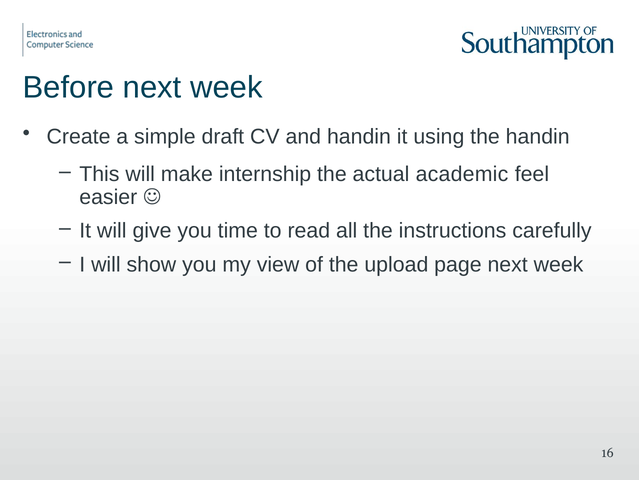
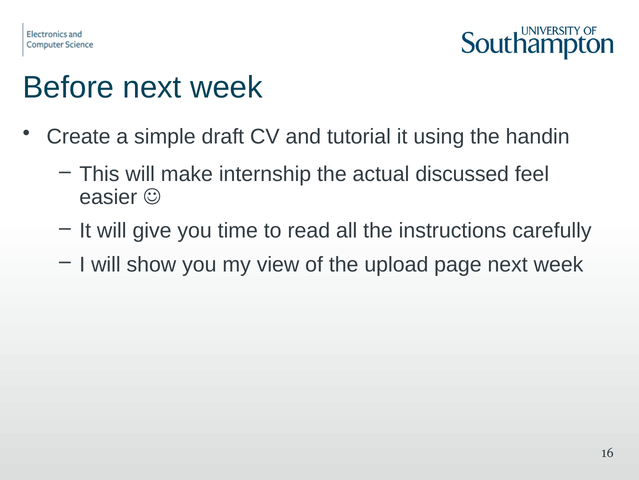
and handin: handin -> tutorial
academic: academic -> discussed
